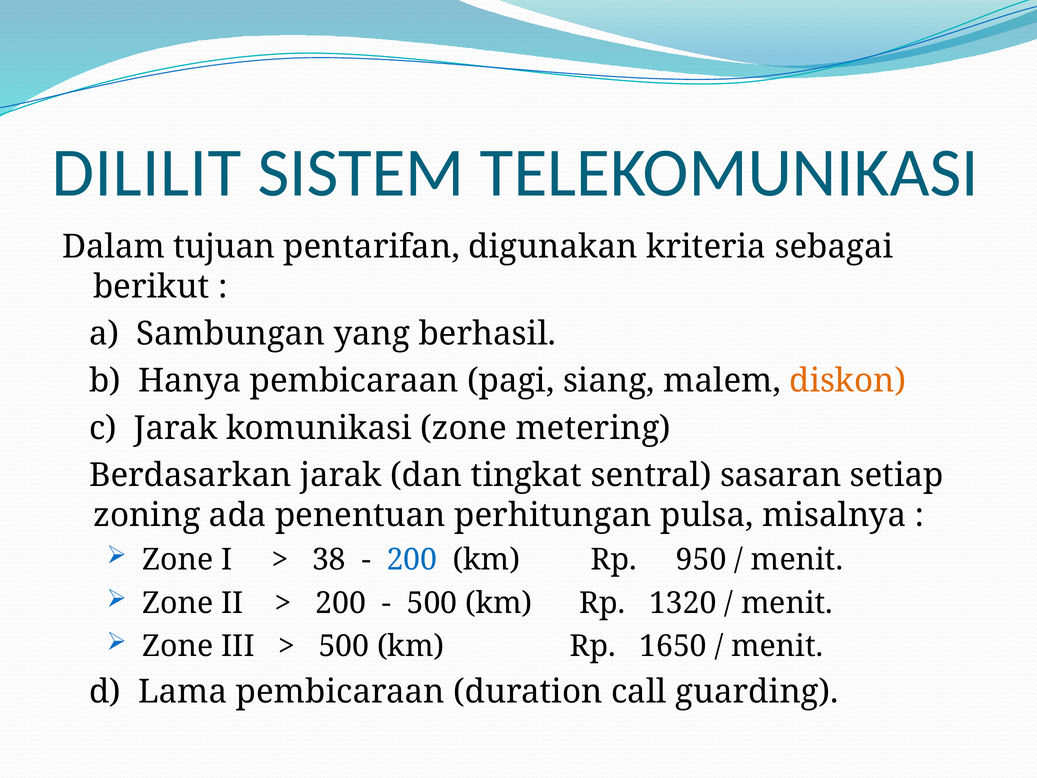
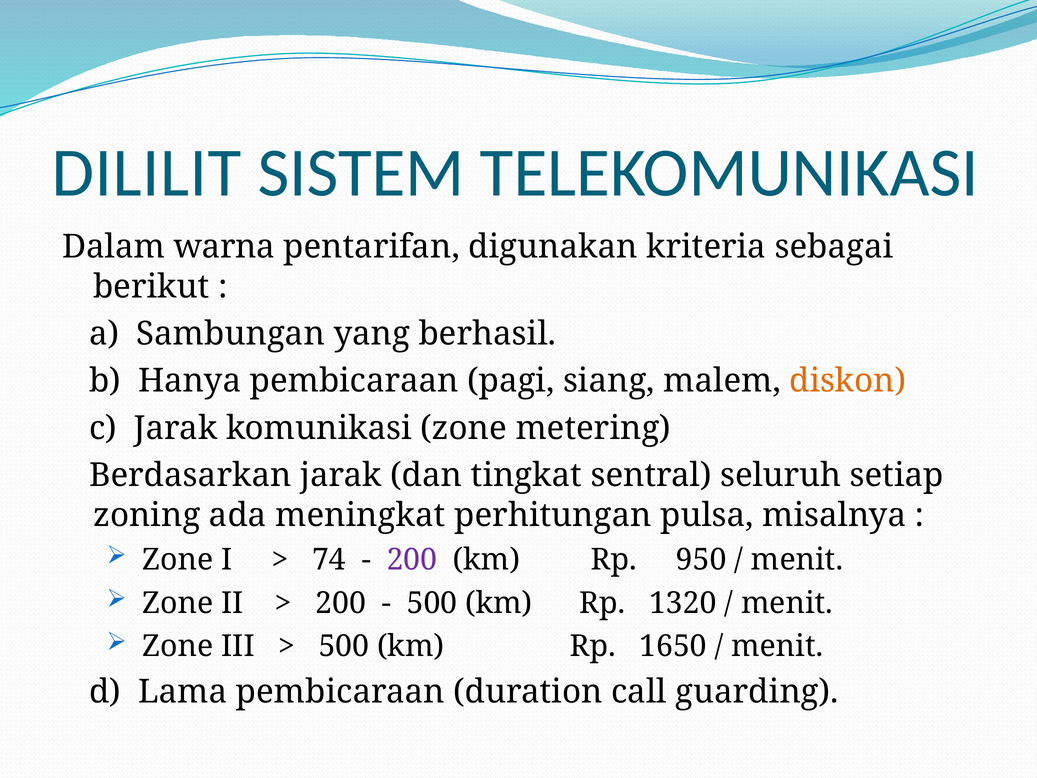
tujuan: tujuan -> warna
sasaran: sasaran -> seluruh
penentuan: penentuan -> meningkat
38: 38 -> 74
200 at (412, 560) colour: blue -> purple
